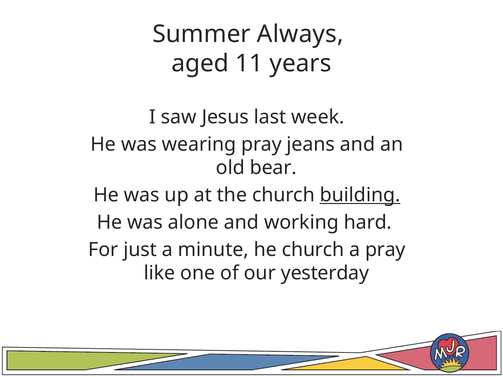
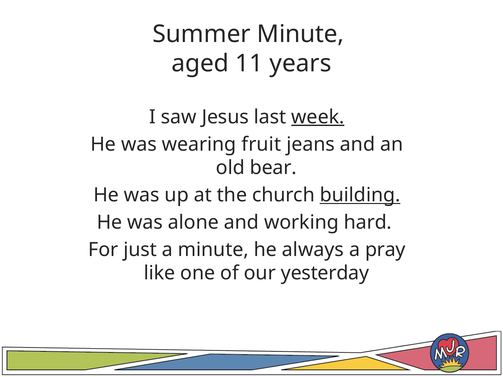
Summer Always: Always -> Minute
week underline: none -> present
wearing pray: pray -> fruit
he church: church -> always
